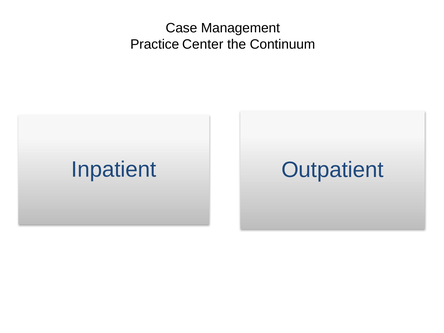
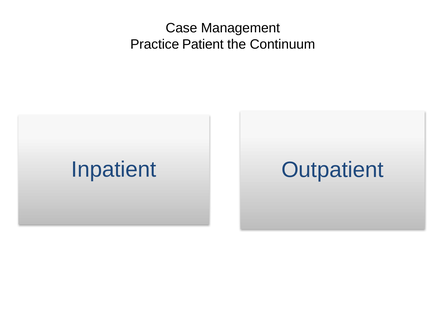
Center: Center -> Patient
